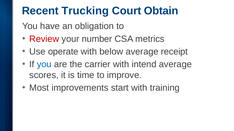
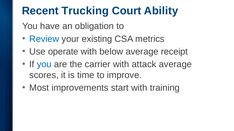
Obtain: Obtain -> Ability
Review colour: red -> blue
number: number -> existing
intend: intend -> attack
